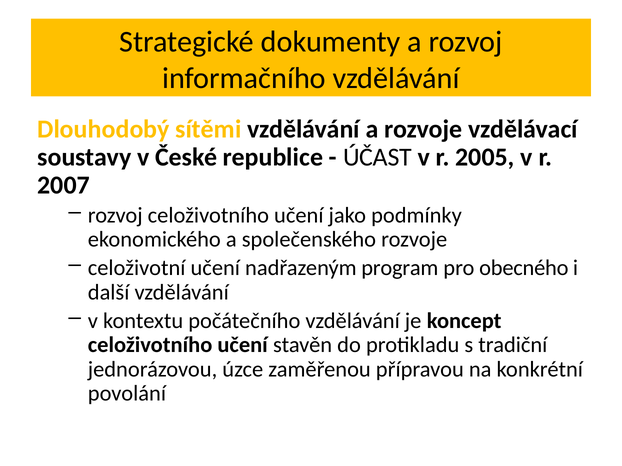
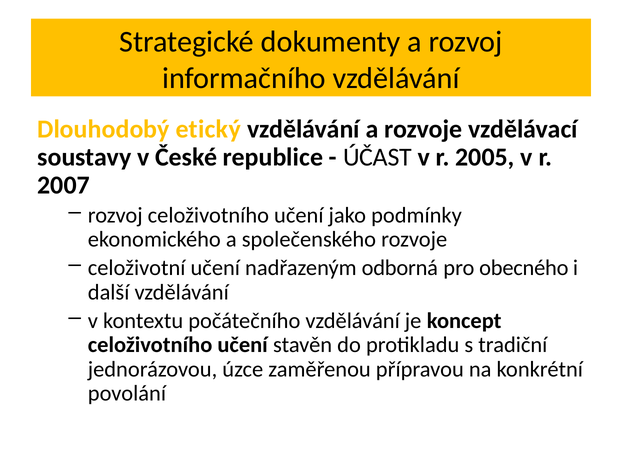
sítěmi: sítěmi -> etický
program: program -> odborná
